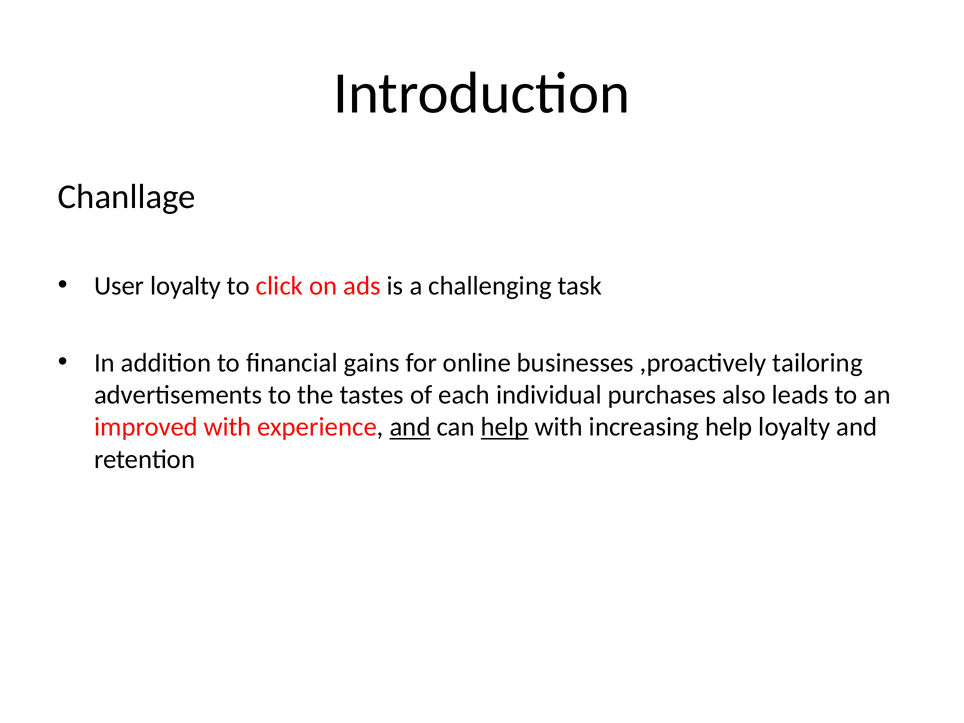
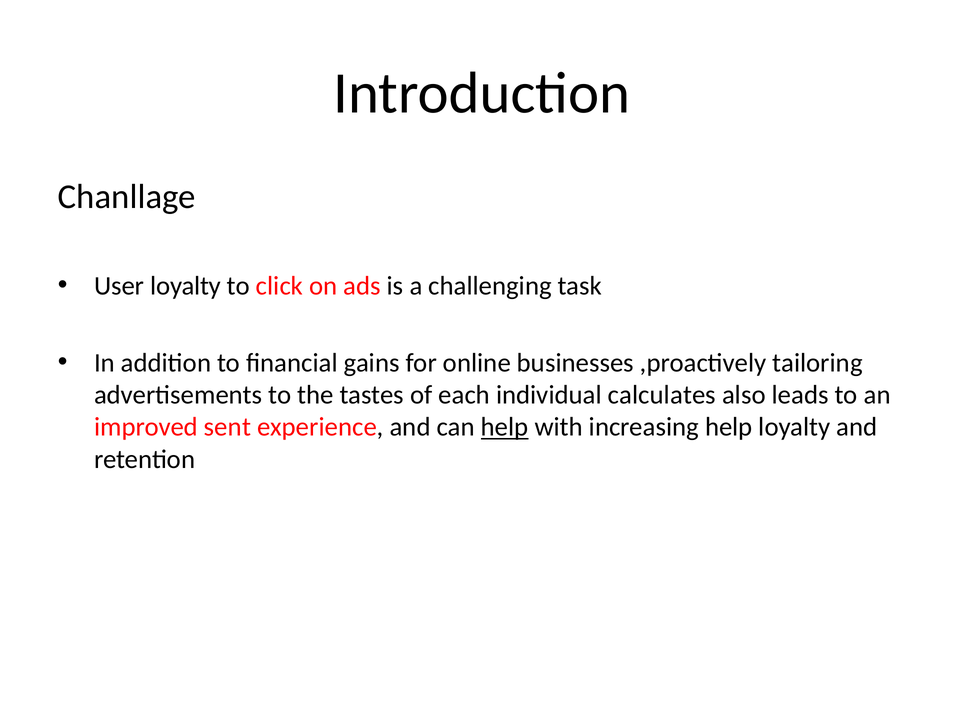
purchases: purchases -> calculates
improved with: with -> sent
and at (410, 427) underline: present -> none
